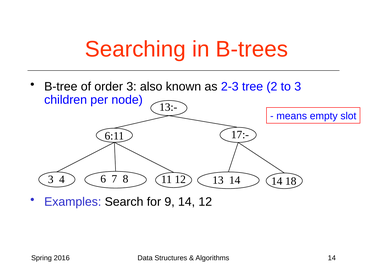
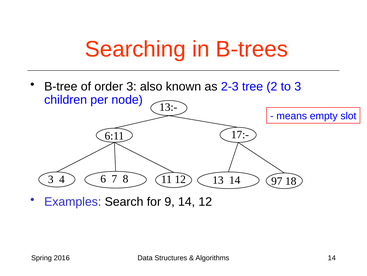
14 14: 14 -> 97
